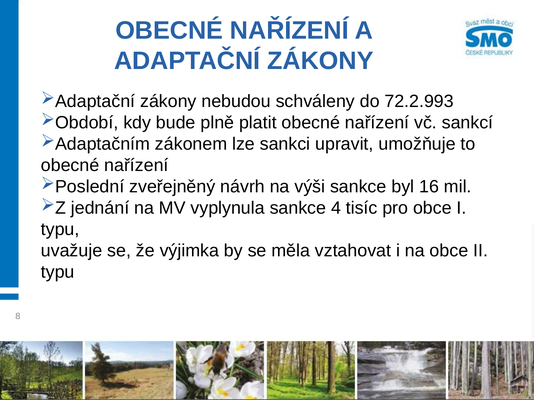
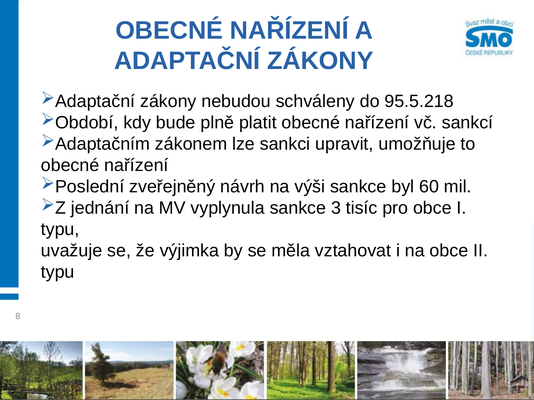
72.2.993: 72.2.993 -> 95.5.218
16: 16 -> 60
4: 4 -> 3
